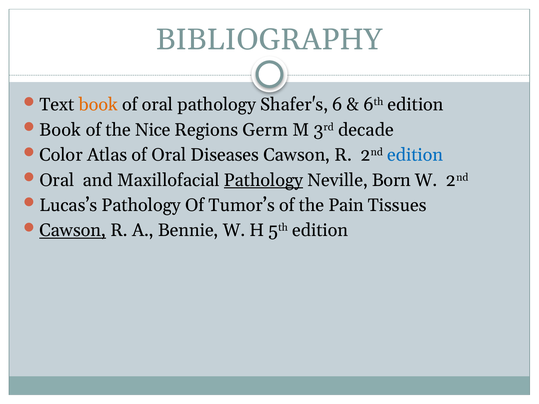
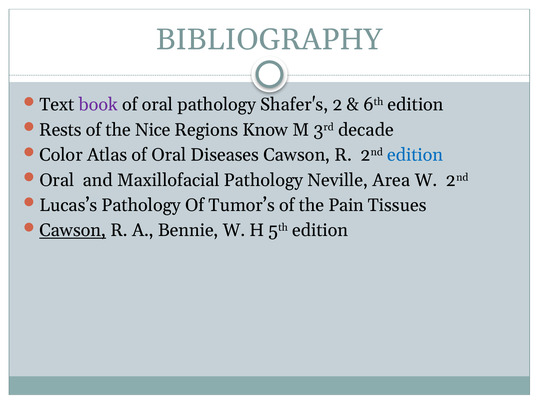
book at (98, 105) colour: orange -> purple
6: 6 -> 2
Book at (60, 130): Book -> Rests
Germ: Germ -> Know
Pathology at (264, 180) underline: present -> none
Born: Born -> Area
